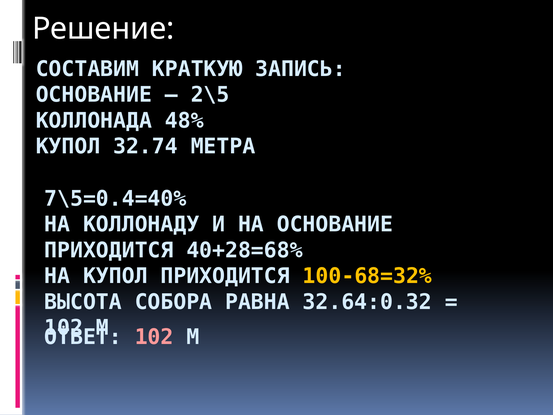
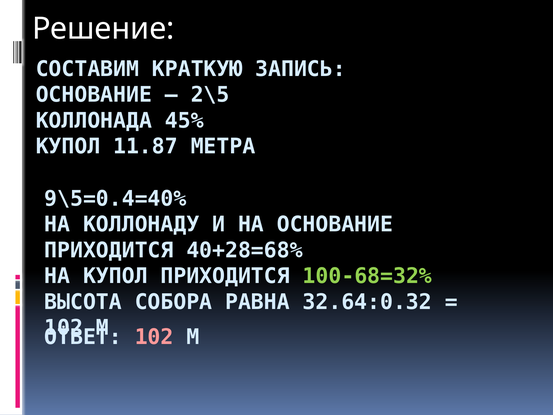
48%: 48% -> 45%
32.74: 32.74 -> 11.87
7\5=0.4=40%: 7\5=0.4=40% -> 9\5=0.4=40%
100-68=32% colour: yellow -> light green
